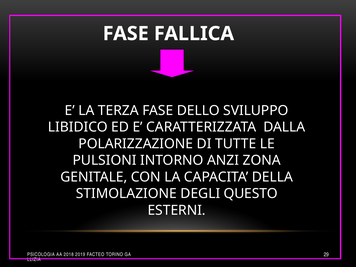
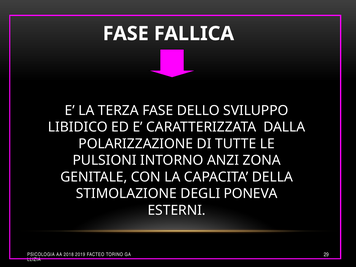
QUESTO: QUESTO -> PONEVA
